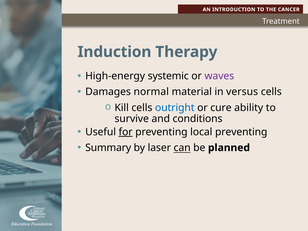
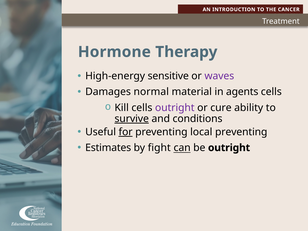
Induction: Induction -> Hormone
systemic: systemic -> sensitive
versus: versus -> agents
outright at (175, 108) colour: blue -> purple
survive underline: none -> present
Summary: Summary -> Estimates
laser: laser -> fight
be planned: planned -> outright
